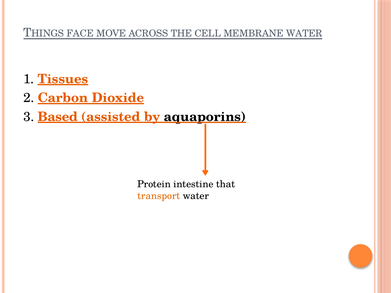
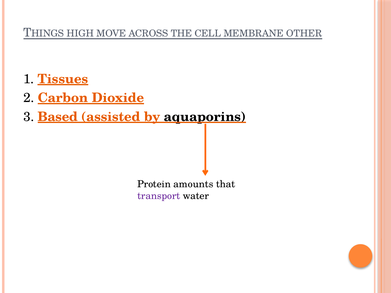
FACE: FACE -> HIGH
MEMBRANE WATER: WATER -> OTHER
intestine: intestine -> amounts
transport colour: orange -> purple
